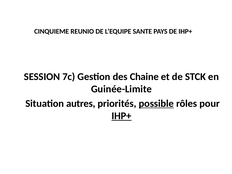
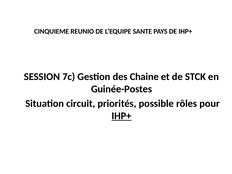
Guinée-Limite: Guinée-Limite -> Guinée-Postes
autres: autres -> circuit
possible underline: present -> none
